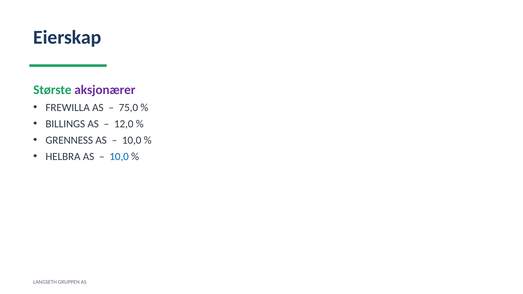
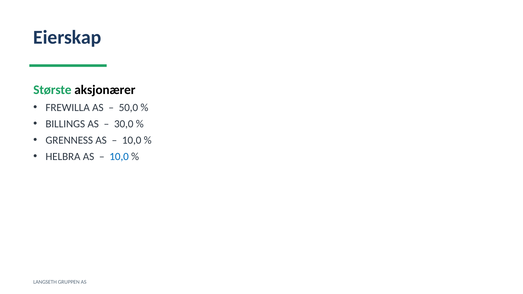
aksjonærer colour: purple -> black
75,0: 75,0 -> 50,0
12,0: 12,0 -> 30,0
